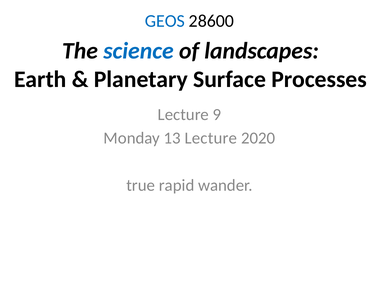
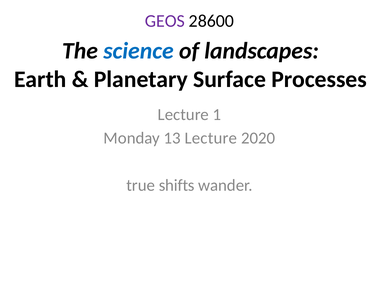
GEOS colour: blue -> purple
9: 9 -> 1
rapid: rapid -> shifts
